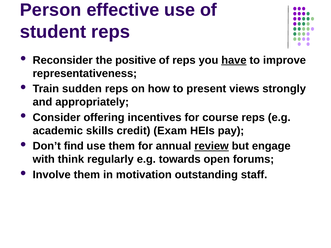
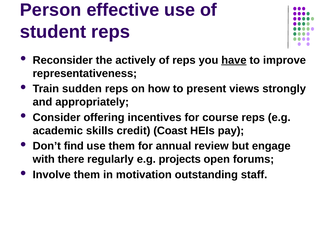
positive: positive -> actively
Exam: Exam -> Coast
review underline: present -> none
think: think -> there
towards: towards -> projects
